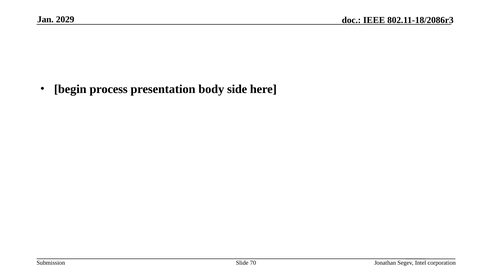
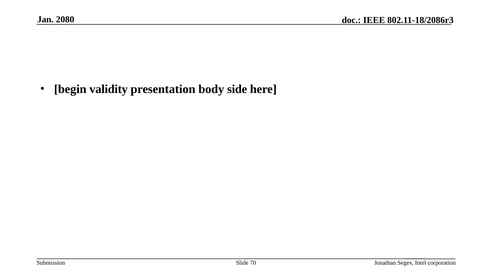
2029: 2029 -> 2080
process: process -> validity
